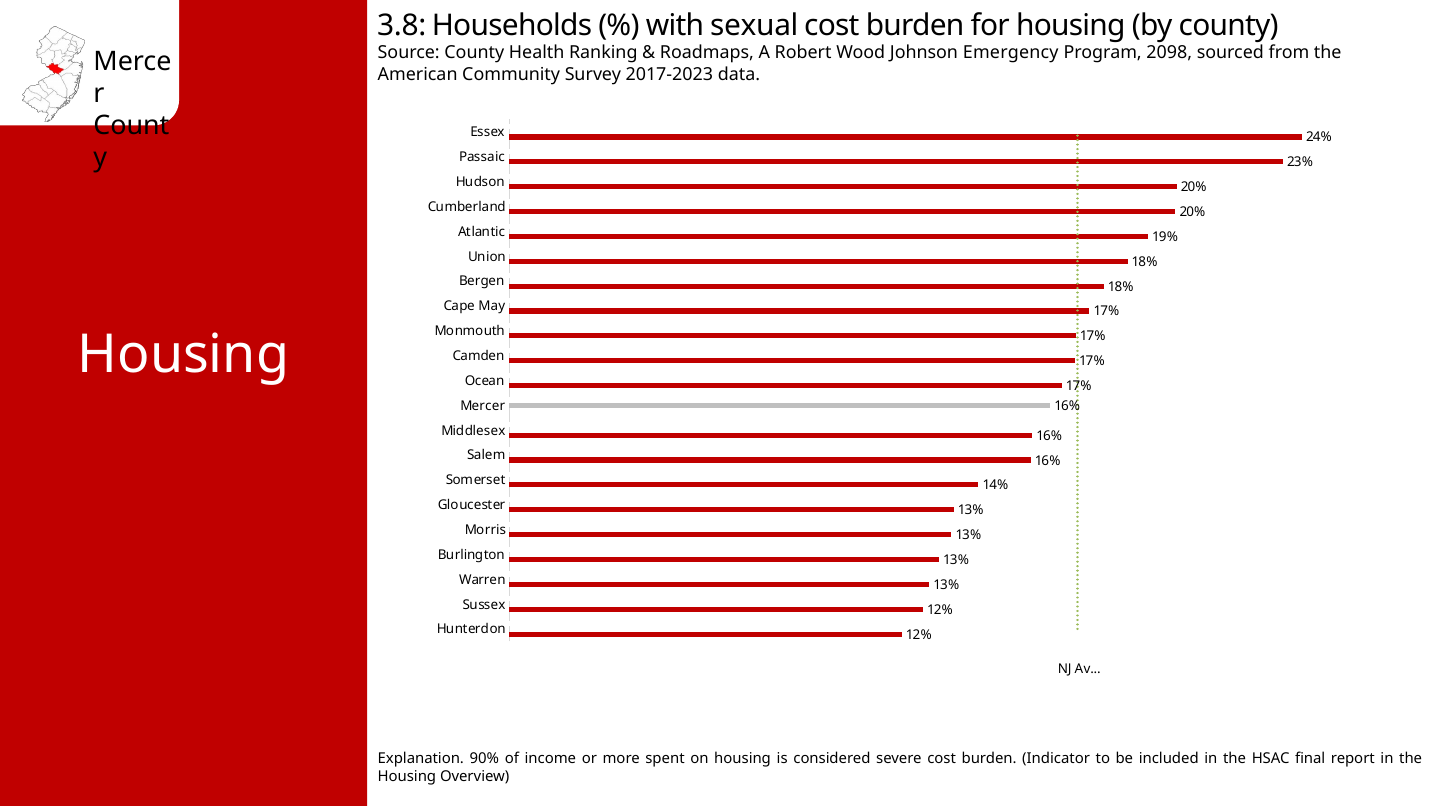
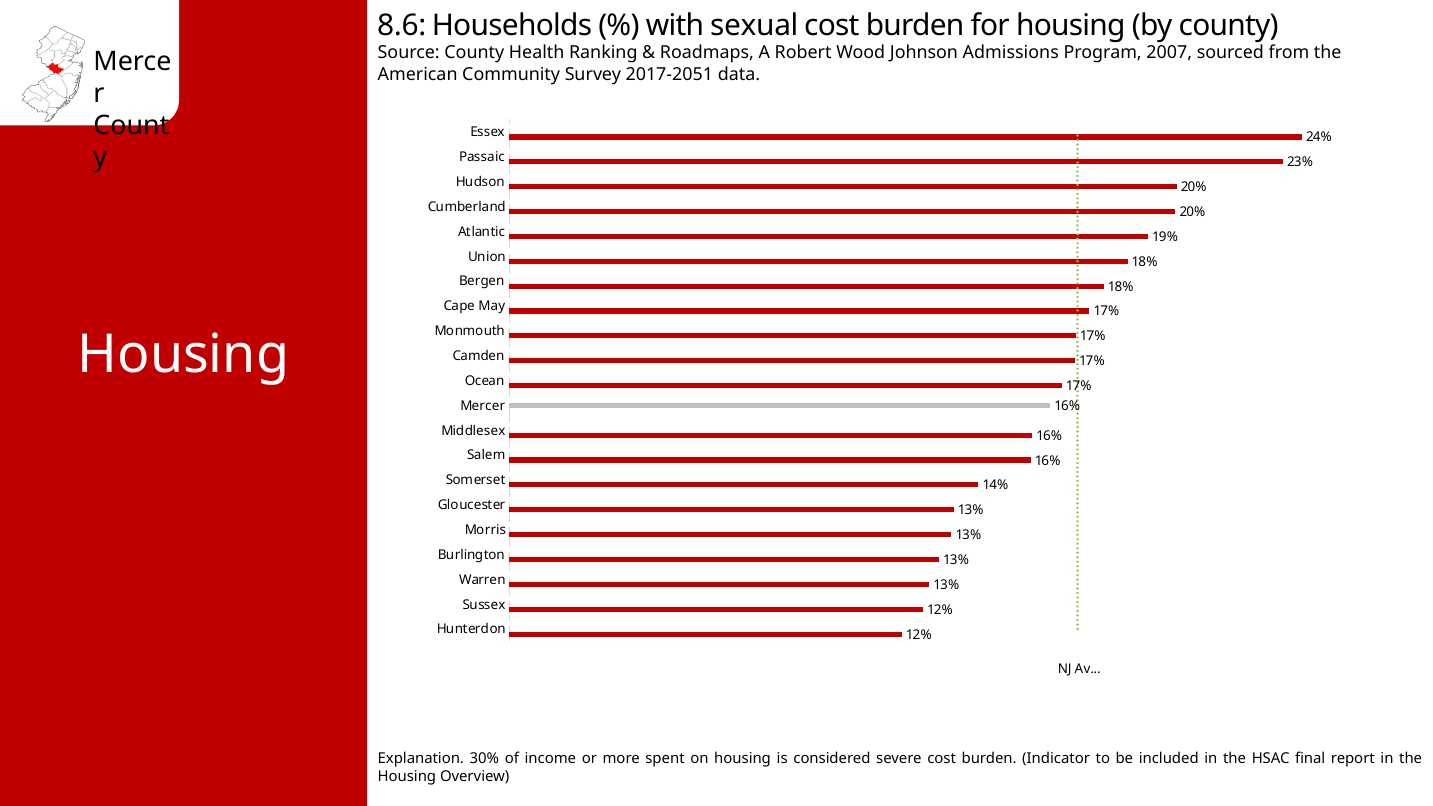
3.8: 3.8 -> 8.6
Emergency: Emergency -> Admissions
2098: 2098 -> 2007
2017-2023: 2017-2023 -> 2017-2051
90%: 90% -> 30%
